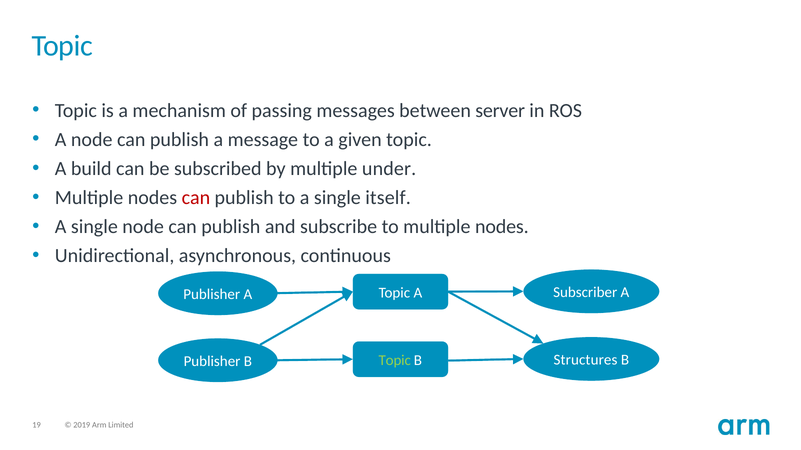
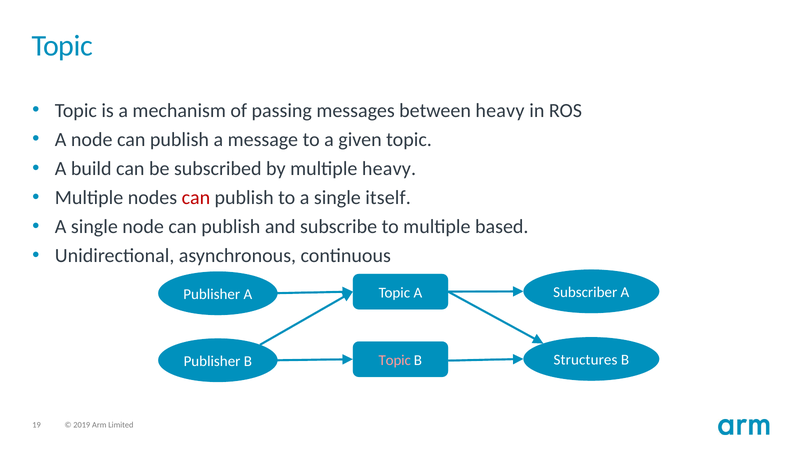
between server: server -> heavy
multiple under: under -> heavy
to multiple nodes: nodes -> based
Topic at (395, 361) colour: light green -> pink
